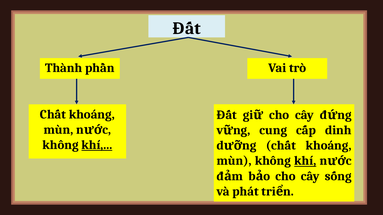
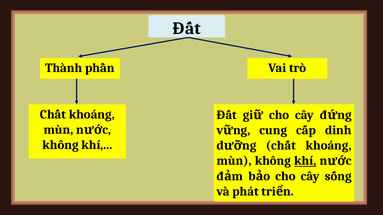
khí at (97, 145) underline: present -> none
